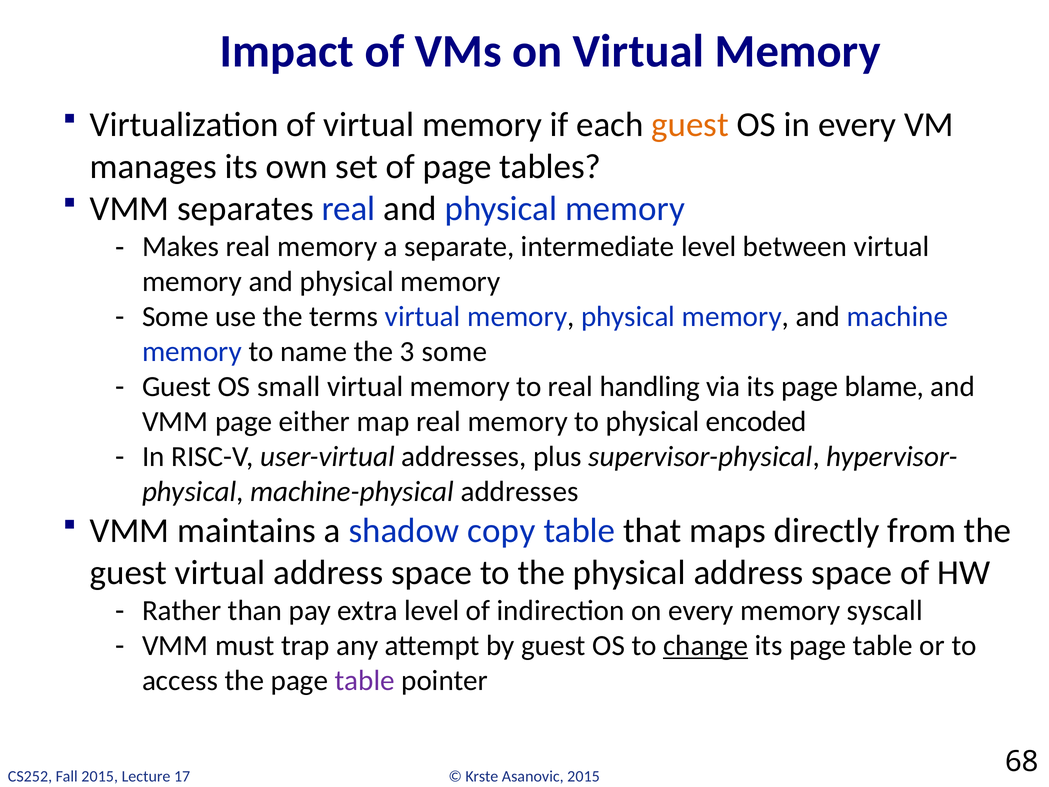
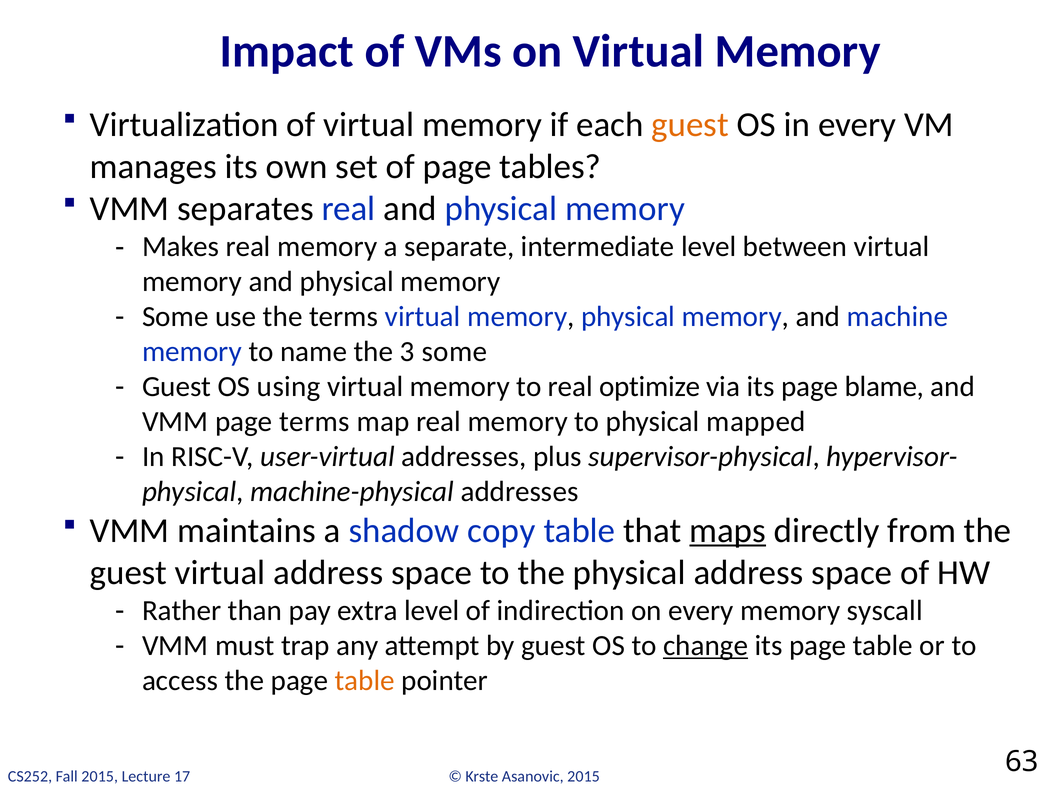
small: small -> using
handling: handling -> optimize
page either: either -> terms
encoded: encoded -> mapped
maps underline: none -> present
table at (365, 680) colour: purple -> orange
68: 68 -> 63
